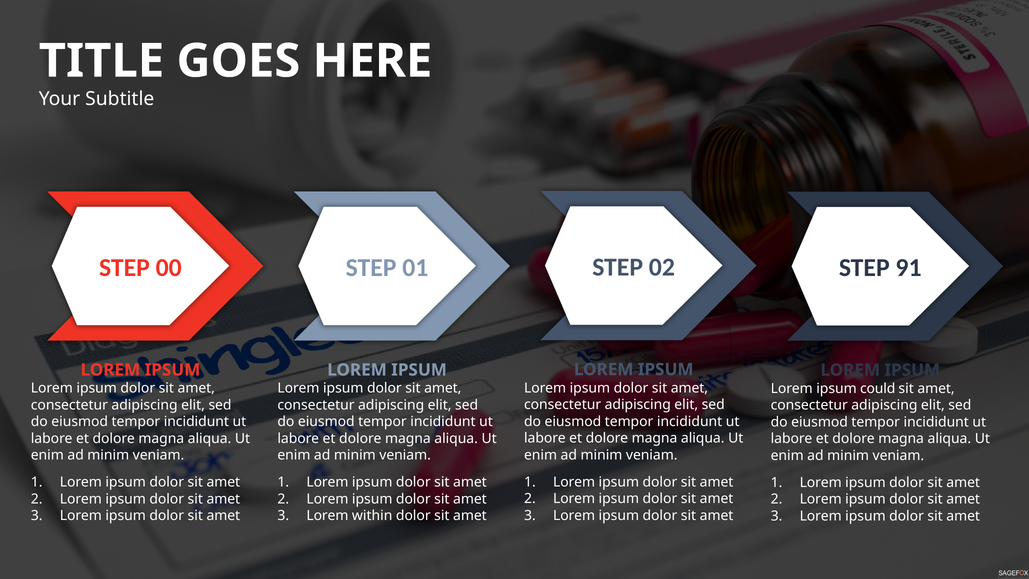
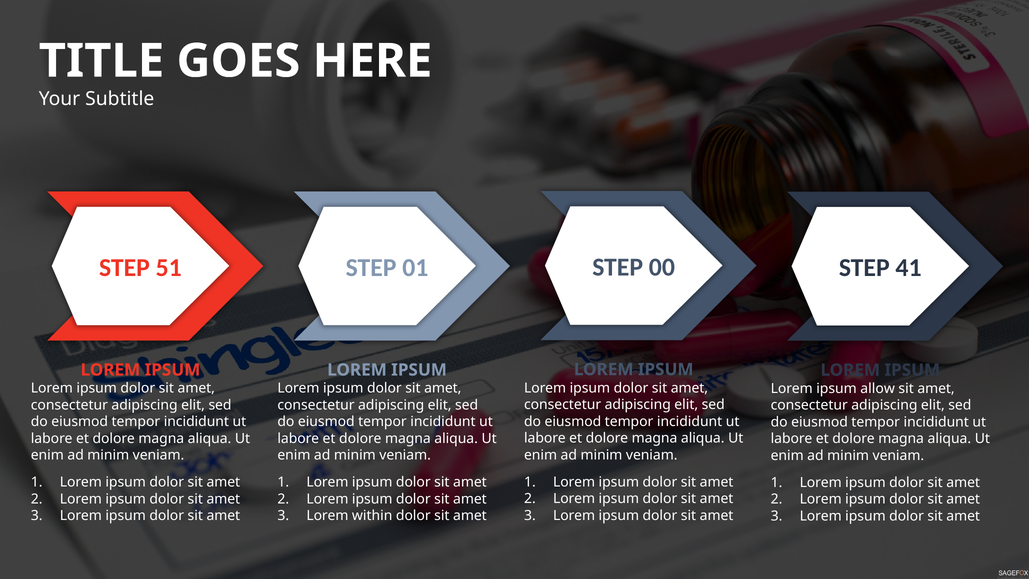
02: 02 -> 00
00: 00 -> 51
91: 91 -> 41
could: could -> allow
